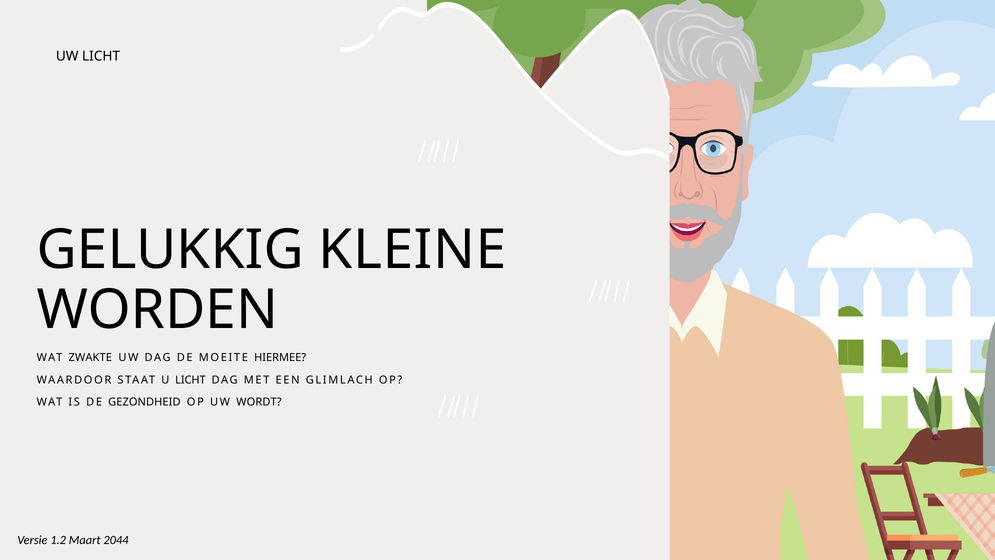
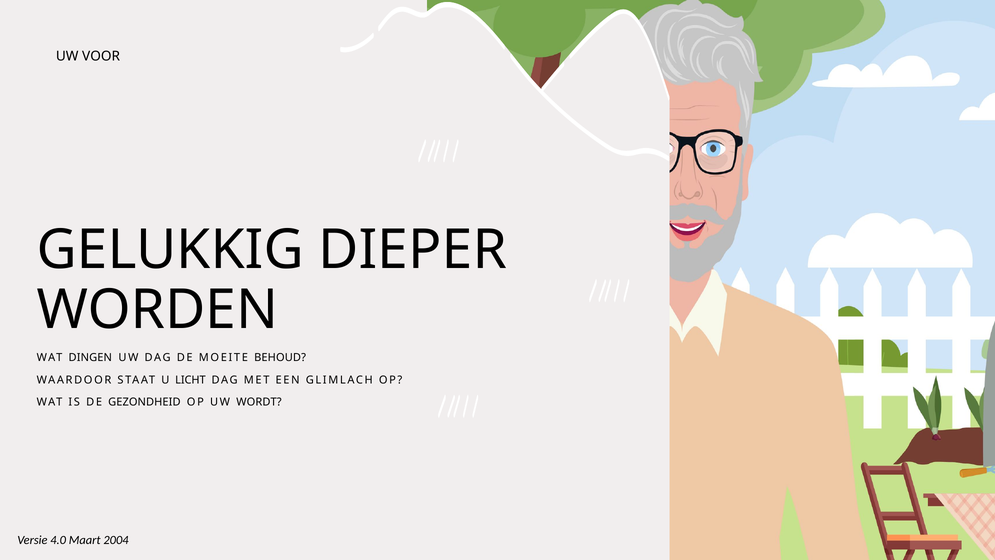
UW LICHT: LICHT -> VOOR
KLEINE: KLEINE -> DIEPER
ZWAKTE: ZWAKTE -> DINGEN
HIERMEE: HIERMEE -> BEHOUD
1.2: 1.2 -> 4.0
2044: 2044 -> 2004
